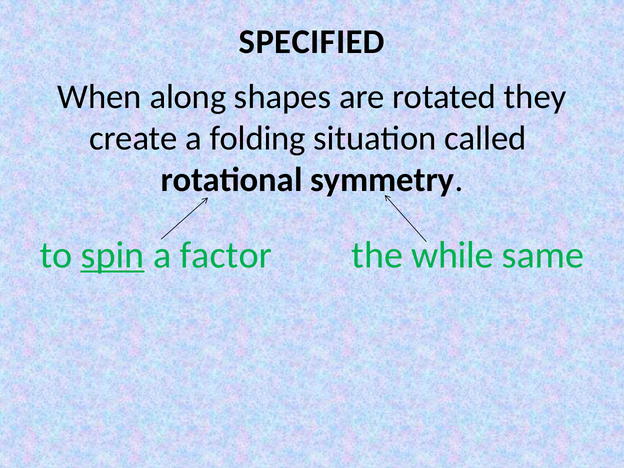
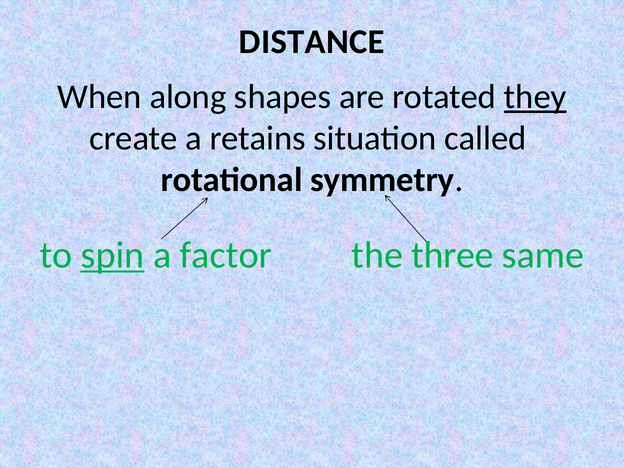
SPECIFIED: SPECIFIED -> DISTANCE
they underline: none -> present
folding: folding -> retains
while: while -> three
